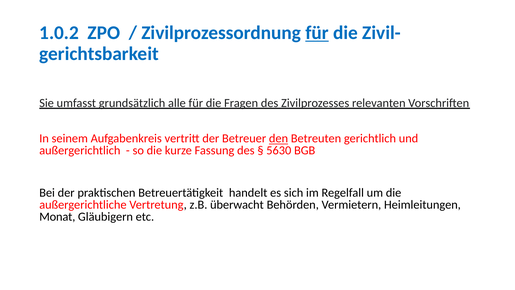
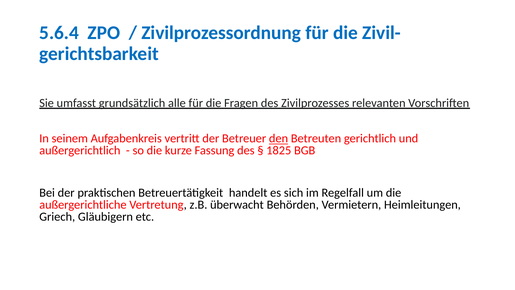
1.0.2: 1.0.2 -> 5.6.4
für at (317, 33) underline: present -> none
5630: 5630 -> 1825
Monat: Monat -> Griech
